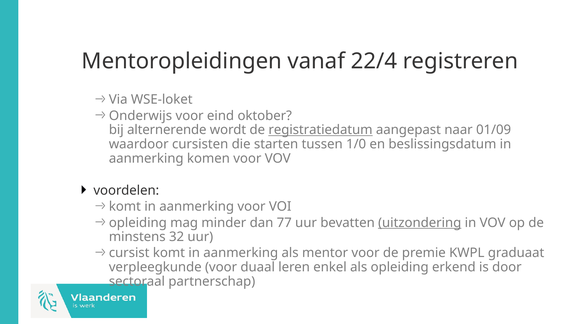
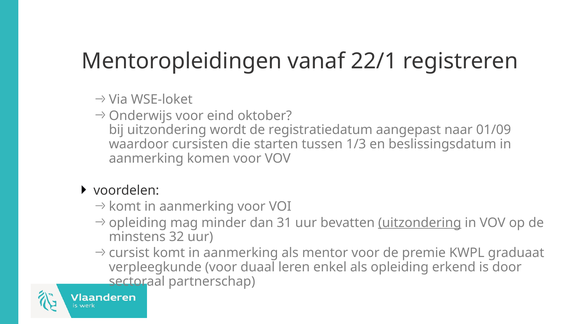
22/4: 22/4 -> 22/1
bij alternerende: alternerende -> uitzondering
registratiedatum underline: present -> none
1/0: 1/0 -> 1/3
77: 77 -> 31
